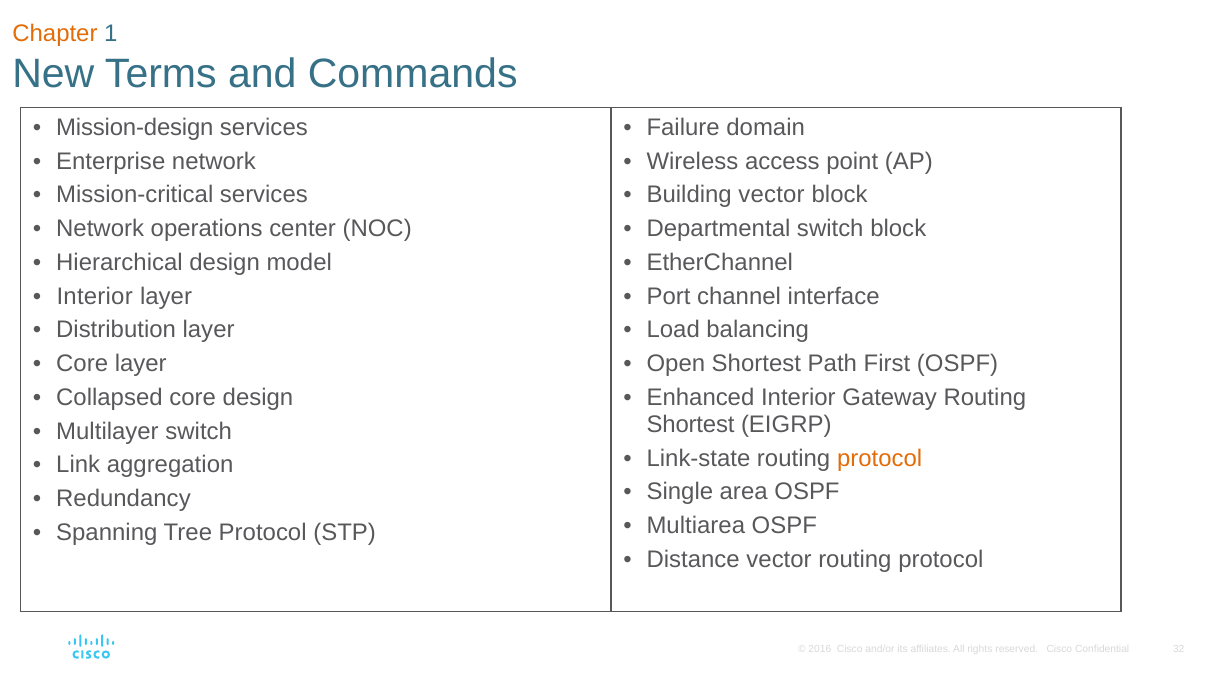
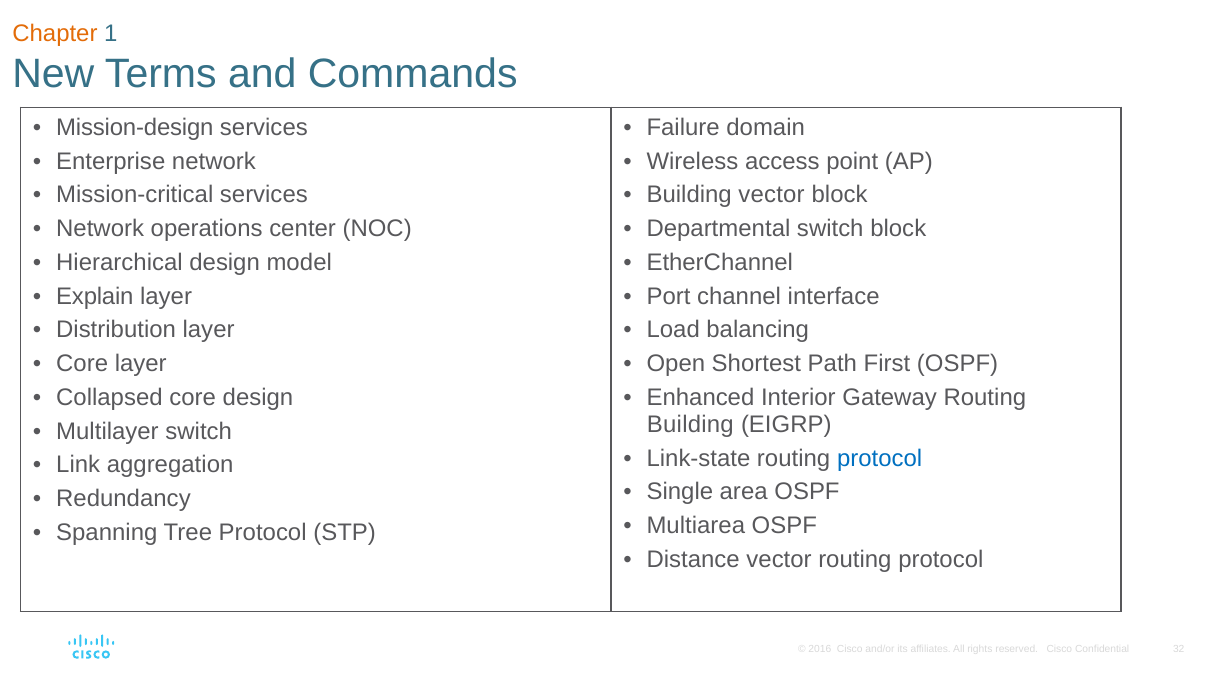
Interior at (95, 296): Interior -> Explain
Shortest at (691, 425): Shortest -> Building
protocol at (880, 458) colour: orange -> blue
